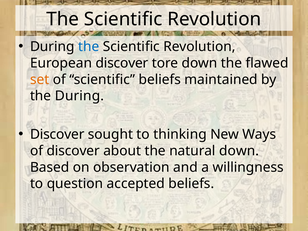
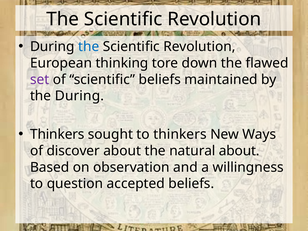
European discover: discover -> thinking
set colour: orange -> purple
Discover at (57, 134): Discover -> Thinkers
to thinking: thinking -> thinkers
natural down: down -> about
